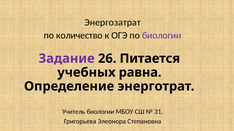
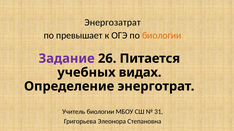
количество: количество -> превышает
биологии at (162, 36) colour: purple -> orange
равна: равна -> видах
